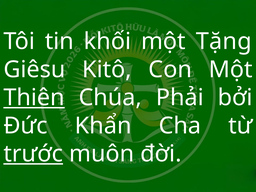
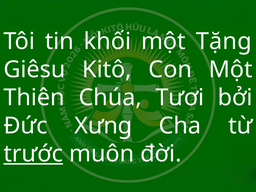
Thiên underline: present -> none
Phải: Phải -> Tươi
Khẩn: Khẩn -> Xưng
